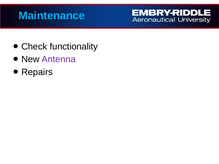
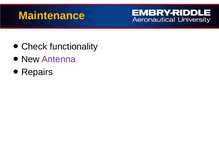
Maintenance colour: light blue -> yellow
